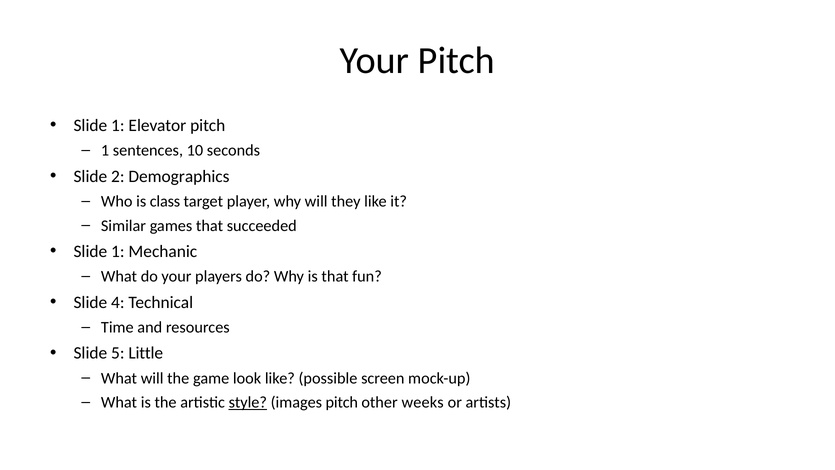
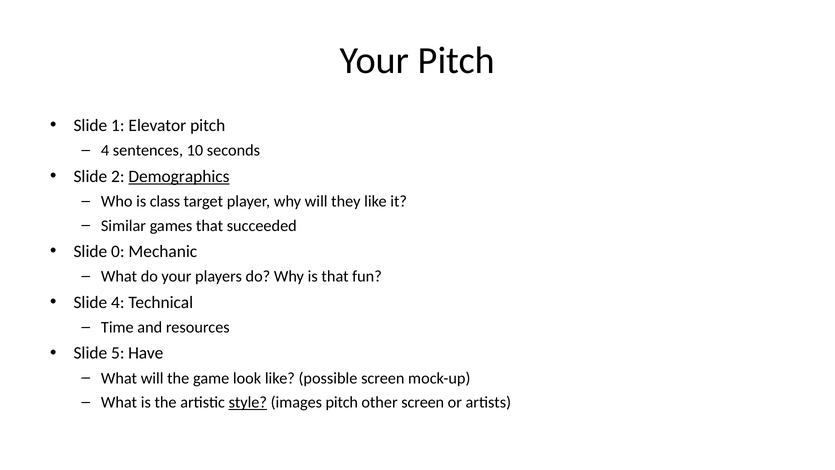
1 at (105, 150): 1 -> 4
Demographics underline: none -> present
1 at (118, 251): 1 -> 0
Little: Little -> Have
other weeks: weeks -> screen
